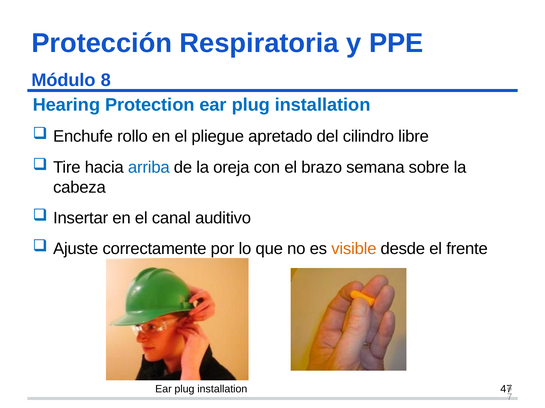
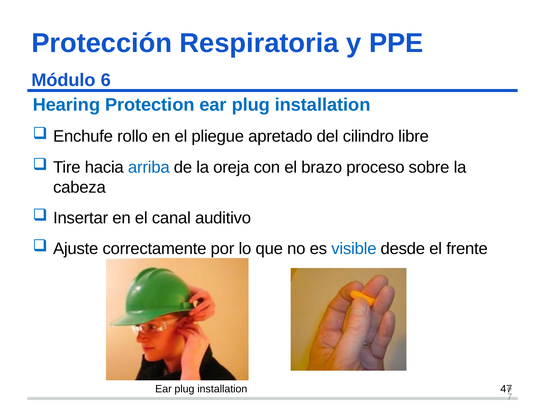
8: 8 -> 6
semana: semana -> proceso
visible colour: orange -> blue
